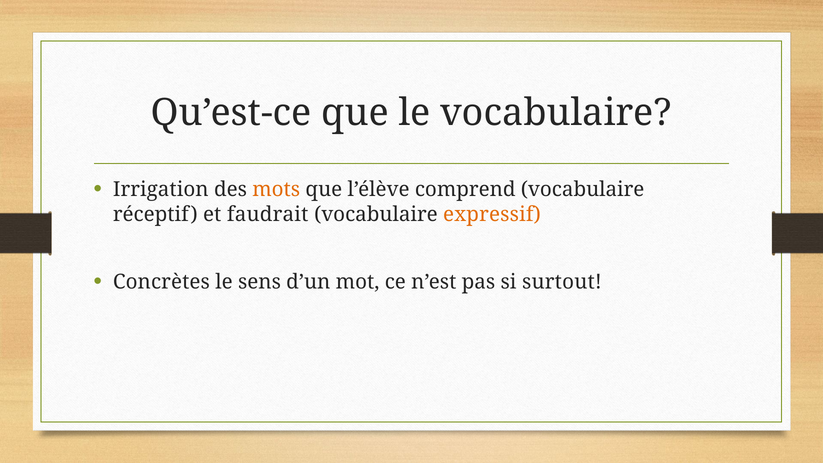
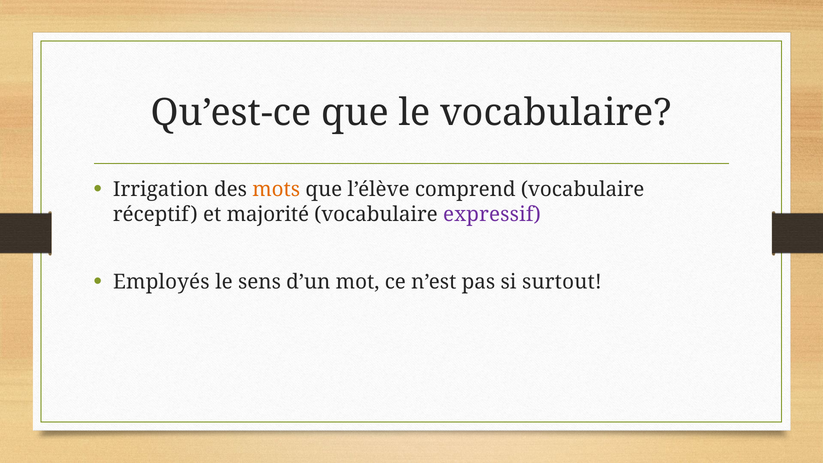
faudrait: faudrait -> majorité
expressif colour: orange -> purple
Concrètes: Concrètes -> Employés
